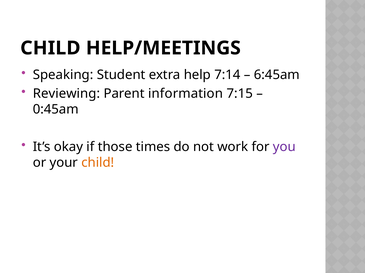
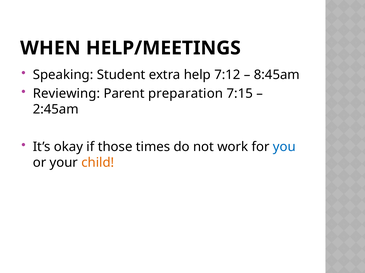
CHILD at (50, 48): CHILD -> WHEN
7:14: 7:14 -> 7:12
6:45am: 6:45am -> 8:45am
information: information -> preparation
0:45am: 0:45am -> 2:45am
you colour: purple -> blue
